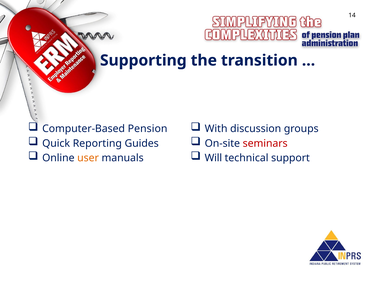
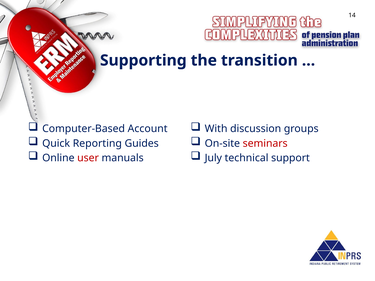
Pension: Pension -> Account
user colour: orange -> red
Will: Will -> July
